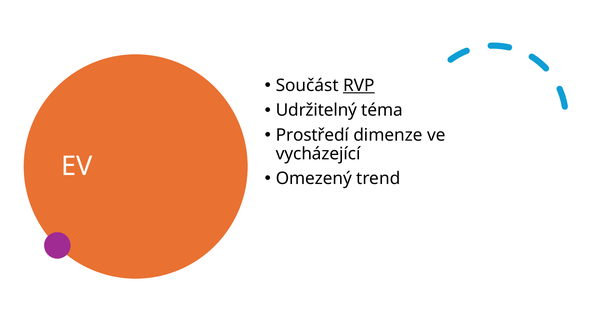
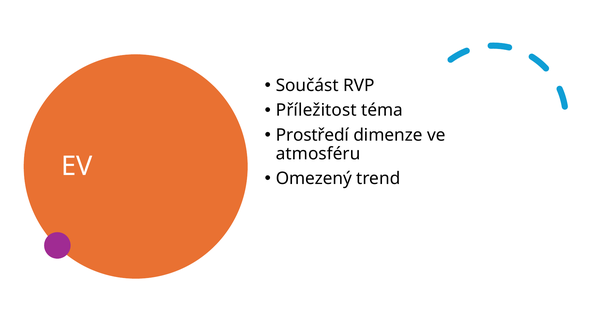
RVP underline: present -> none
Udržitelný: Udržitelný -> Příležitost
vycházející: vycházející -> atmosféru
